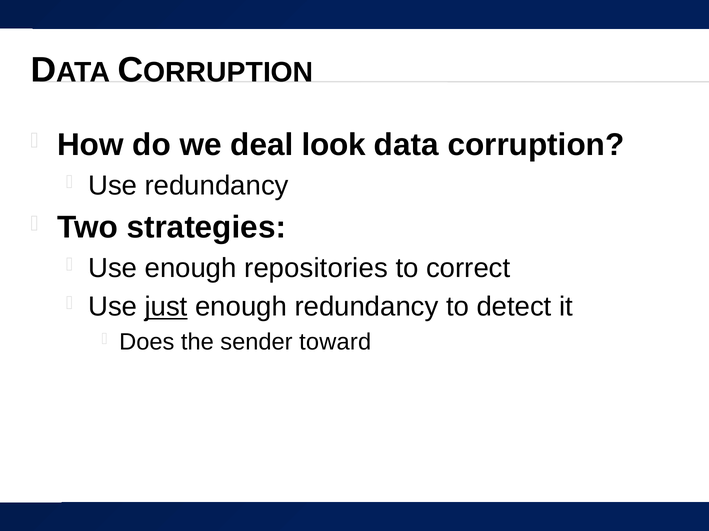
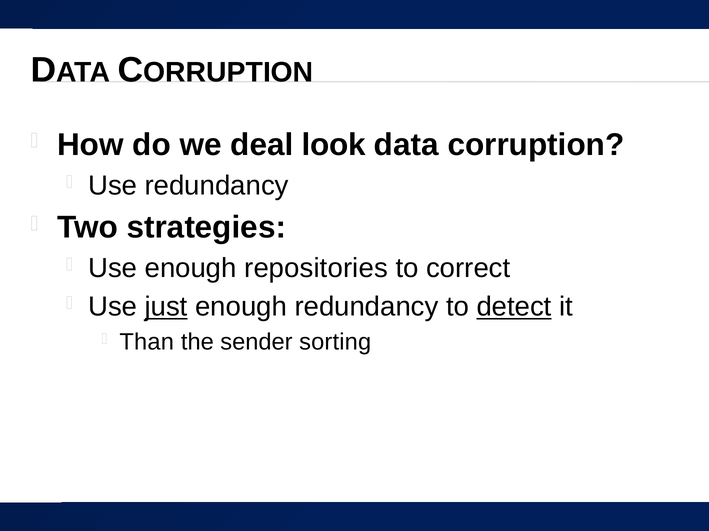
detect underline: none -> present
Does: Does -> Than
toward: toward -> sorting
